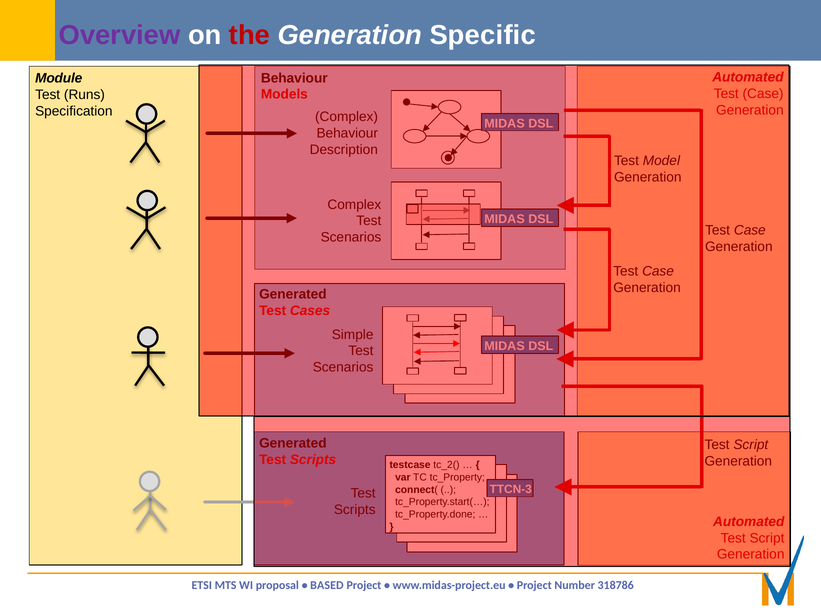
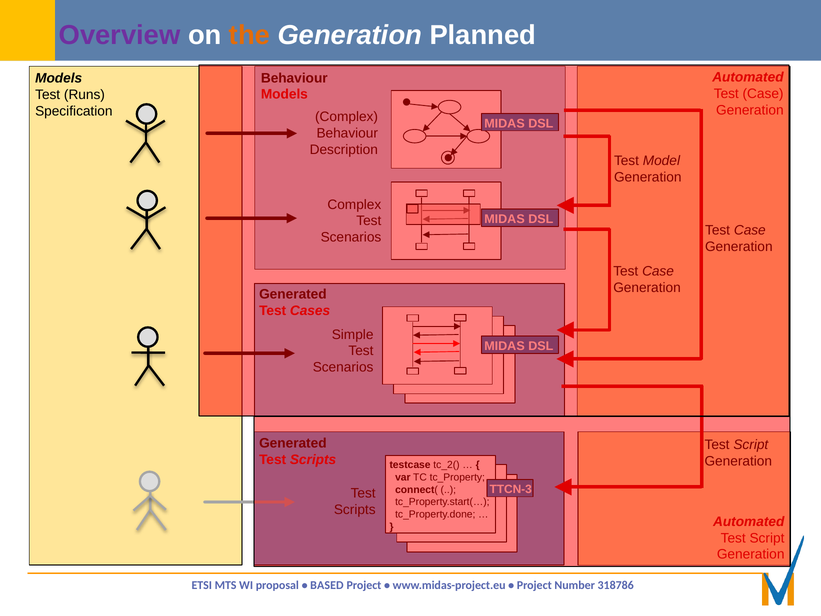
the colour: red -> orange
Specific: Specific -> Planned
Module at (59, 78): Module -> Models
